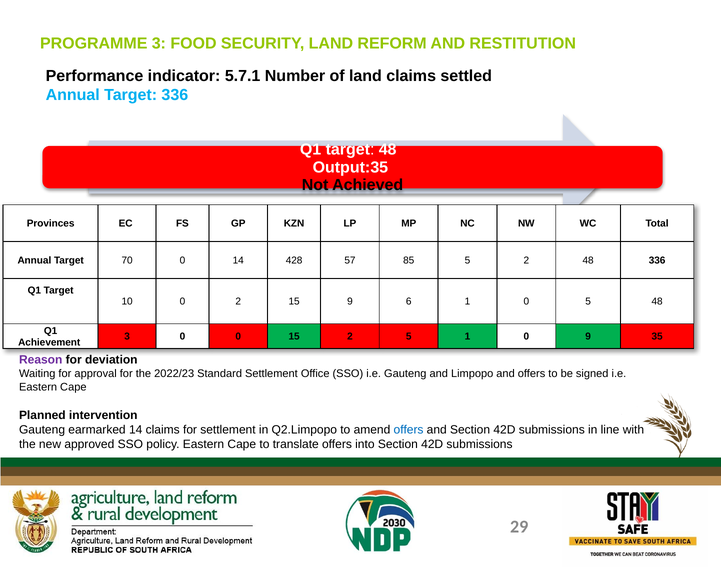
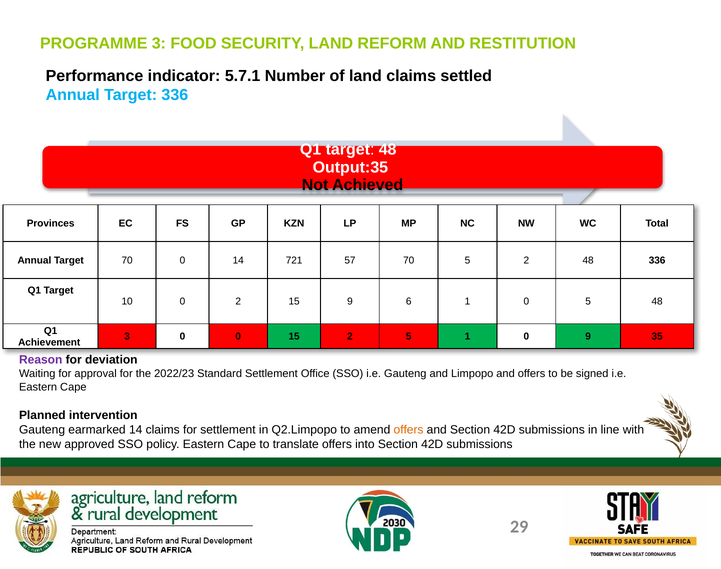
428: 428 -> 721
57 85: 85 -> 70
offers at (409, 430) colour: blue -> orange
